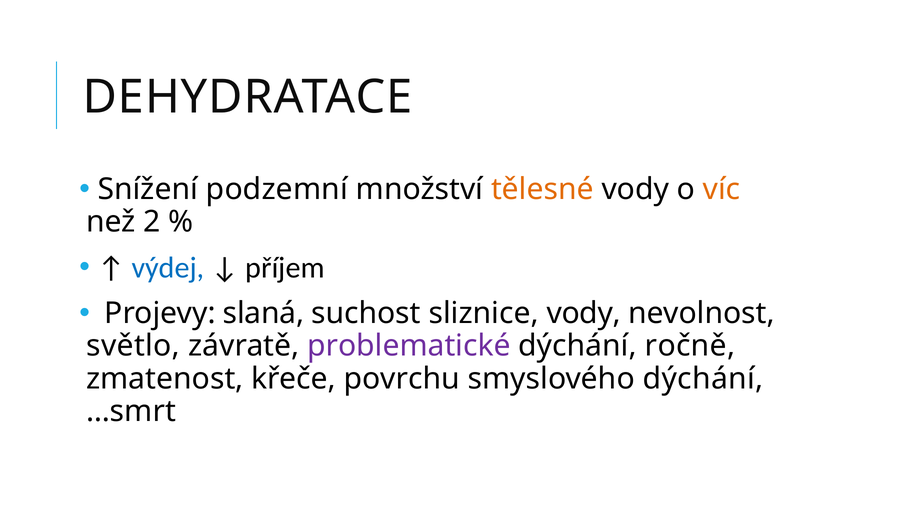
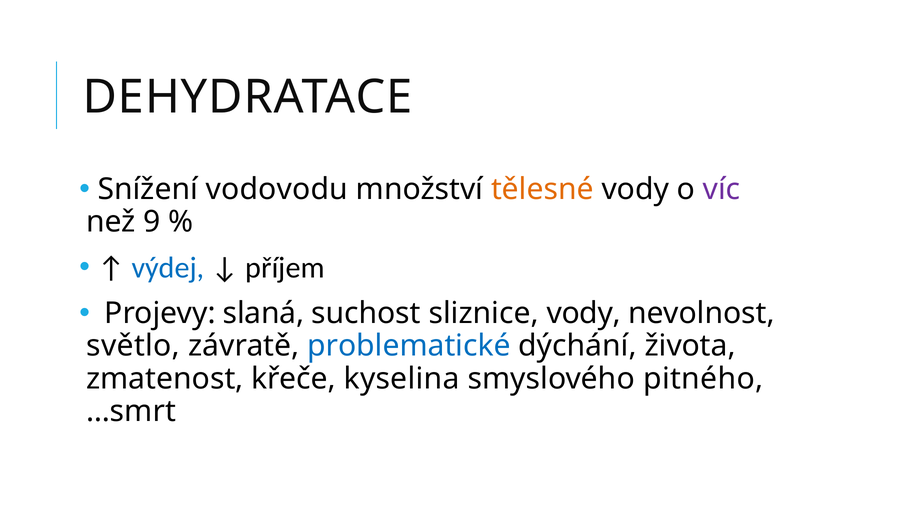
podzemní: podzemní -> vodovodu
víc colour: orange -> purple
2: 2 -> 9
problematické colour: purple -> blue
ročně: ročně -> života
povrchu: povrchu -> kyselina
smyslového dýchání: dýchání -> pitného
